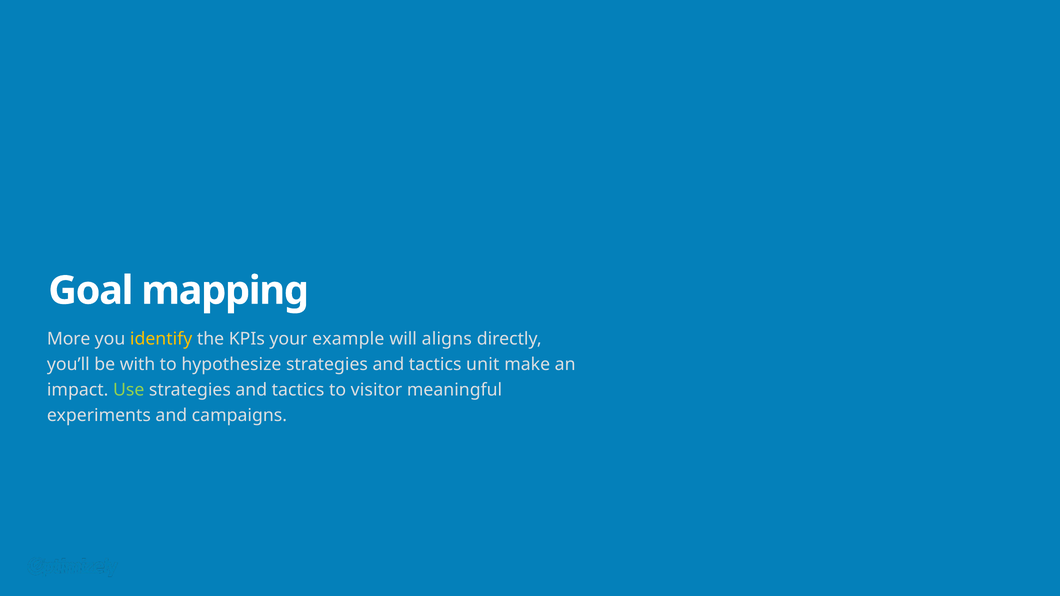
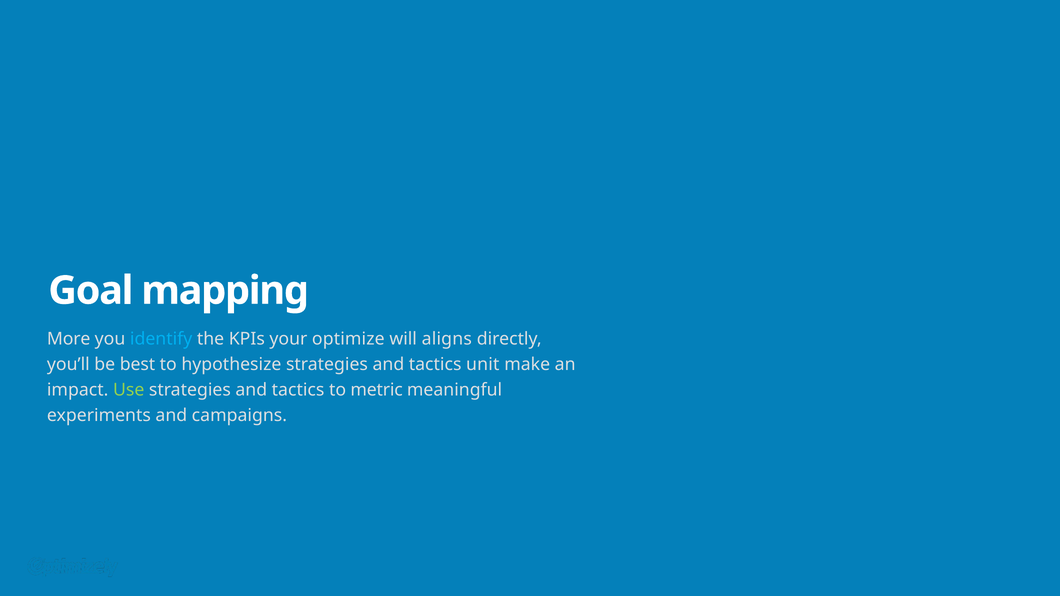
identify colour: yellow -> light blue
example: example -> optimize
with: with -> best
visitor: visitor -> metric
